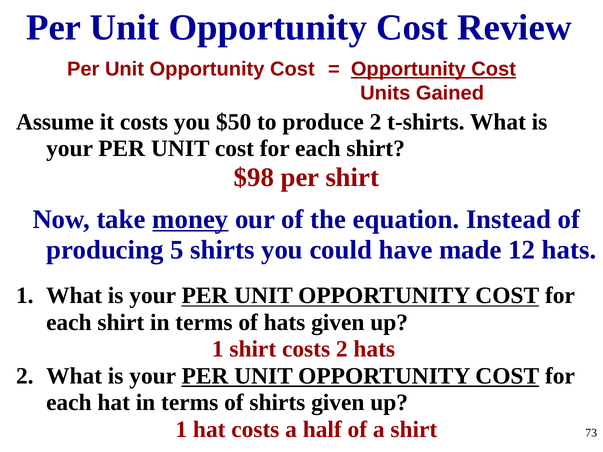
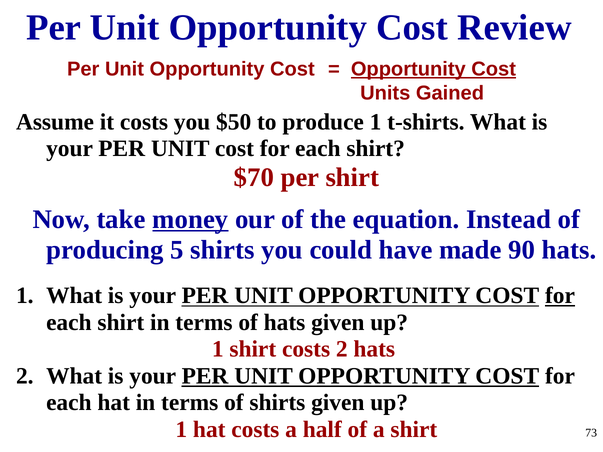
produce 2: 2 -> 1
$98: $98 -> $70
12: 12 -> 90
for at (560, 296) underline: none -> present
